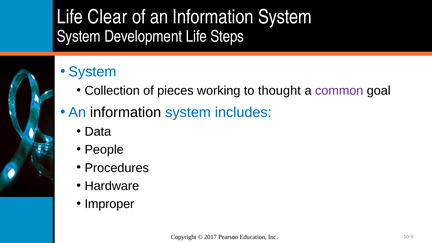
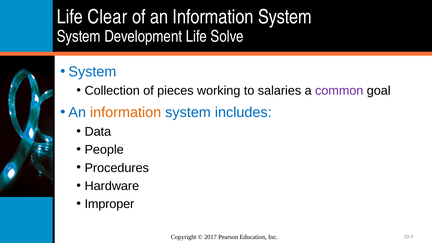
Steps: Steps -> Solve
thought: thought -> salaries
information at (126, 113) colour: black -> orange
